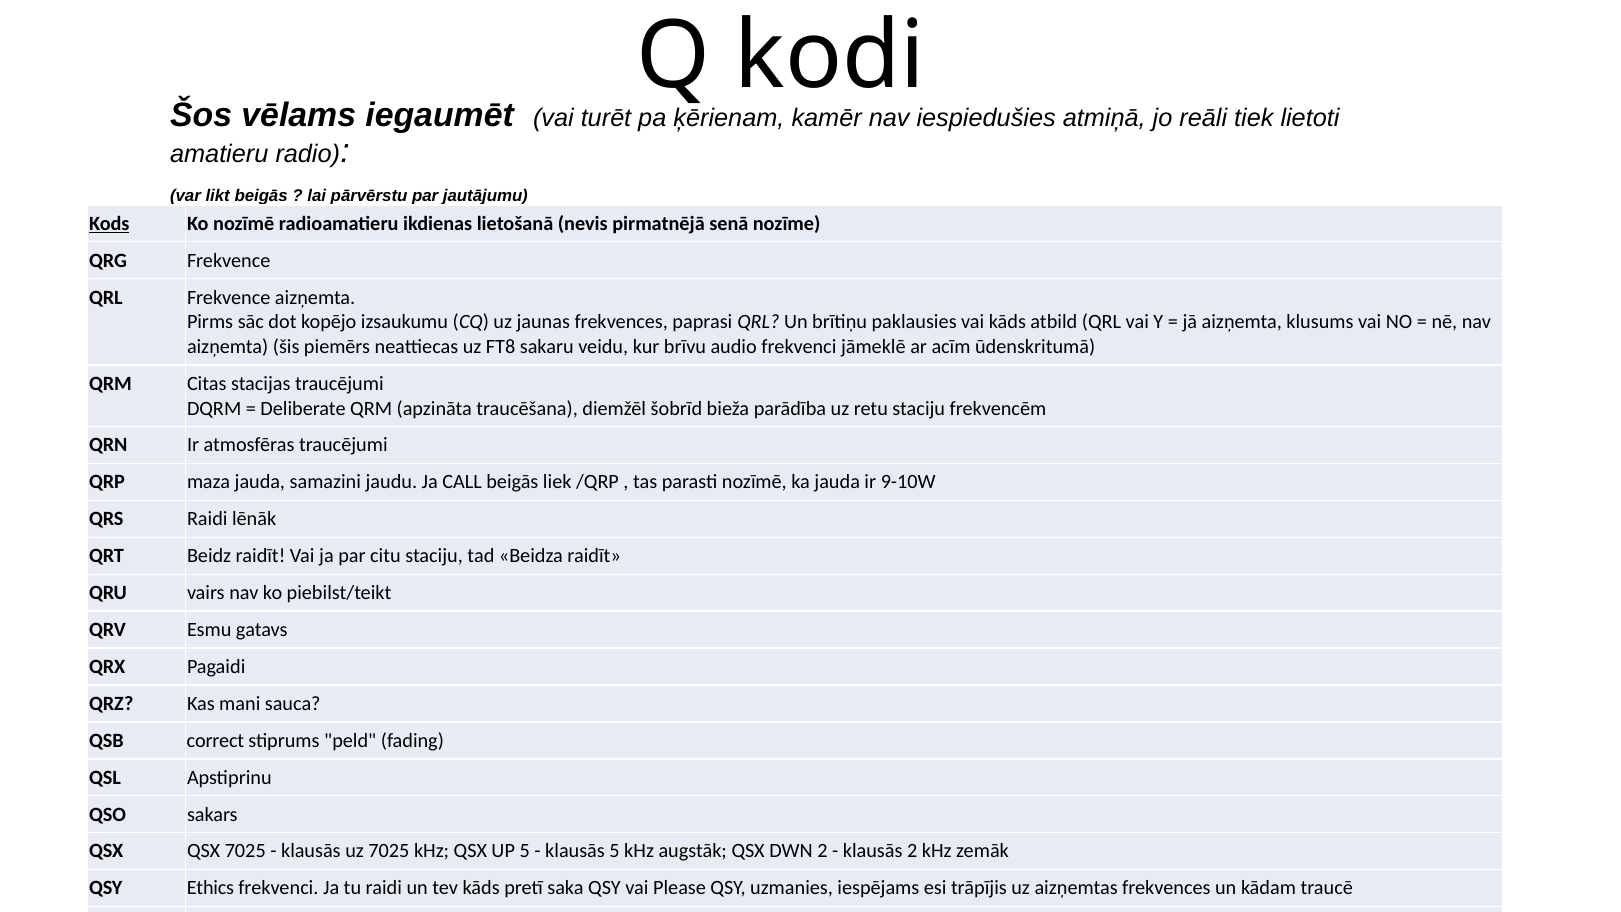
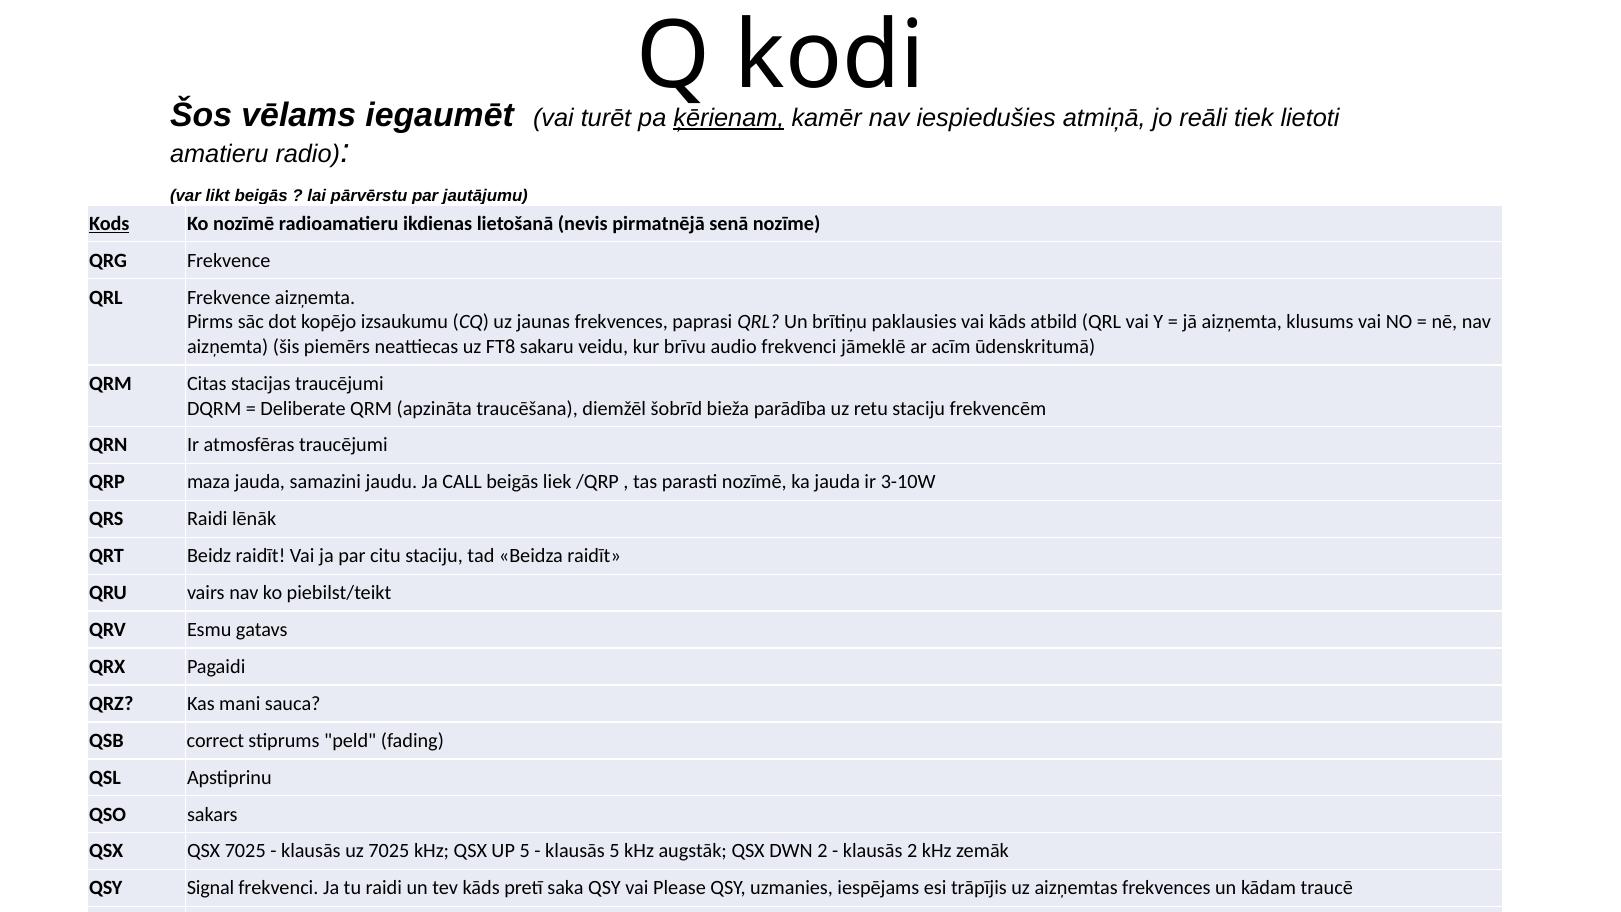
ķērienam underline: none -> present
9-10W: 9-10W -> 3-10W
Ethics: Ethics -> Signal
